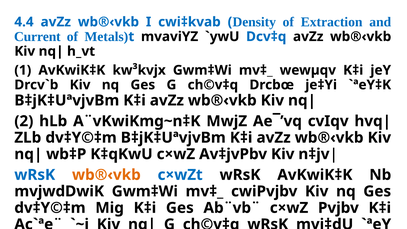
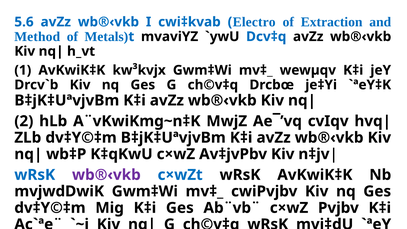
4.4: 4.4 -> 5.6
Density: Density -> Electro
Current: Current -> Method
wb®‹vkb at (106, 175) colour: orange -> purple
